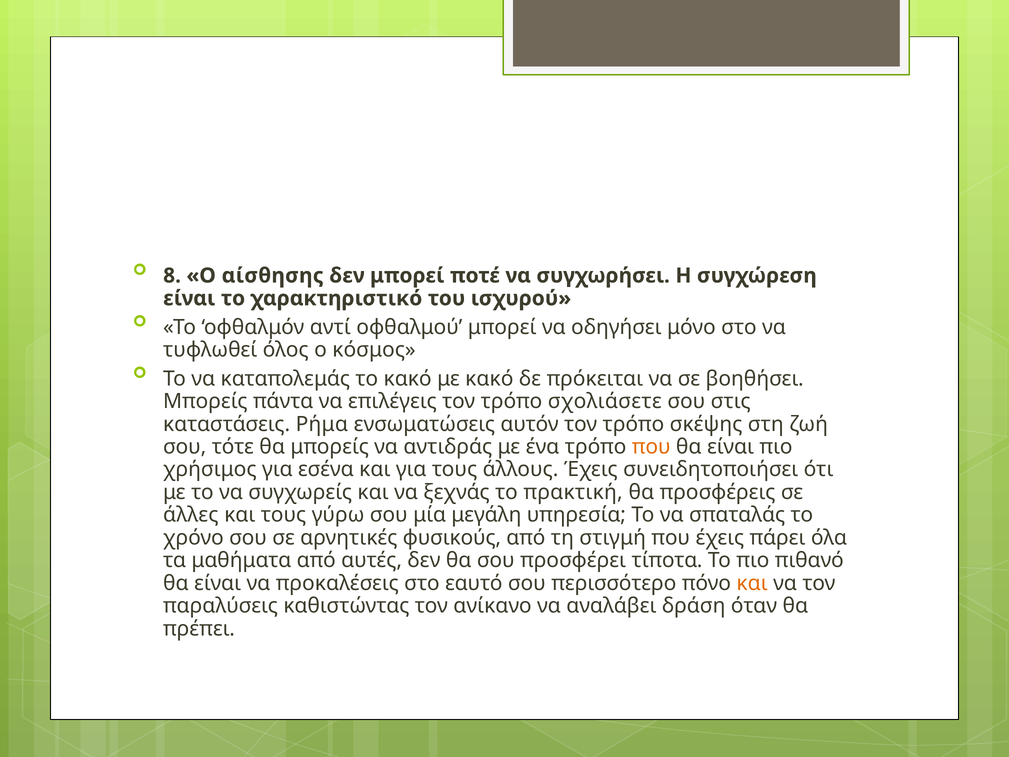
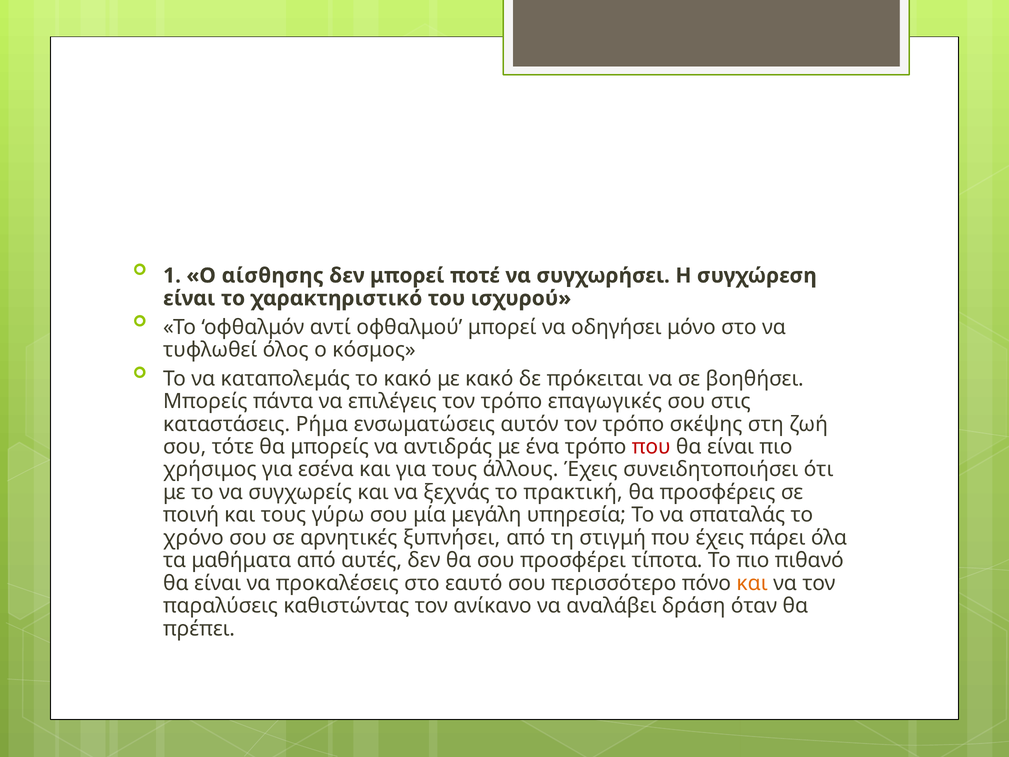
8: 8 -> 1
σχολιάσετε: σχολιάσετε -> επαγωγικές
που at (651, 447) colour: orange -> red
άλλες: άλλες -> ποινή
φυσικούς: φυσικούς -> ξυπνήσει
